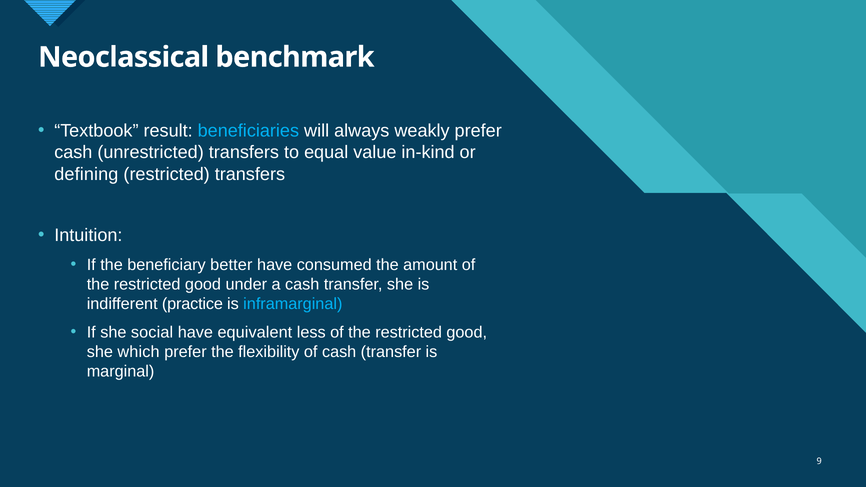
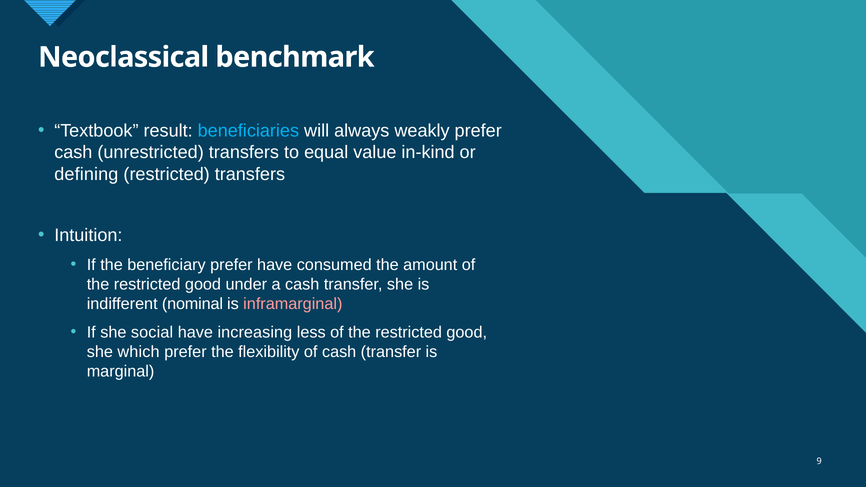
beneficiary better: better -> prefer
practice: practice -> nominal
inframarginal colour: light blue -> pink
equivalent: equivalent -> increasing
